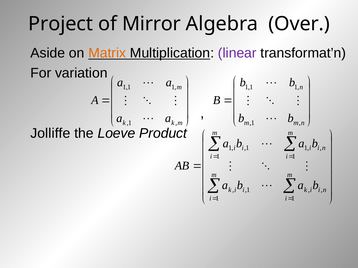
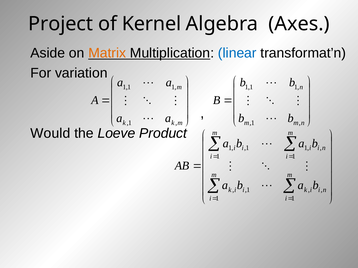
Mirror: Mirror -> Kernel
Over: Over -> Axes
linear colour: purple -> blue
Jolliffe: Jolliffe -> Would
